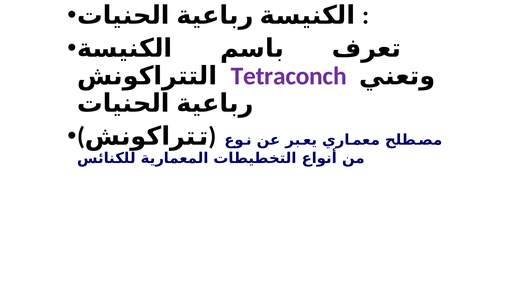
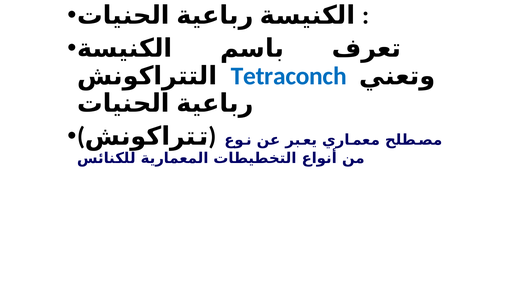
Tetraconch colour: purple -> blue
